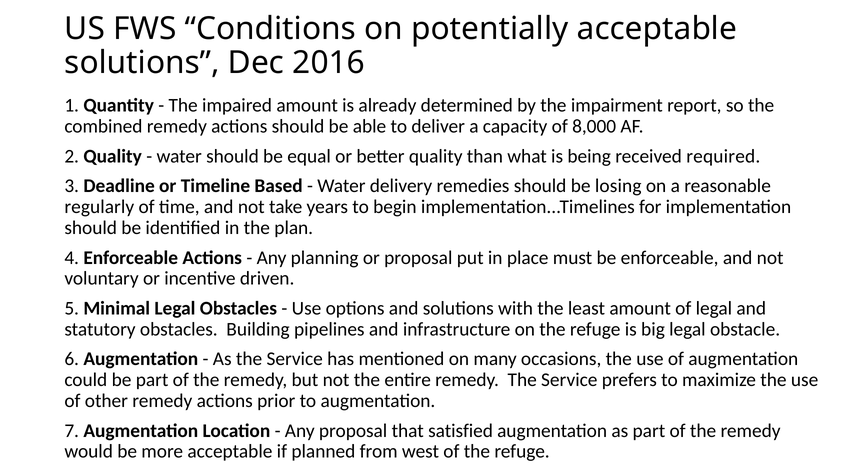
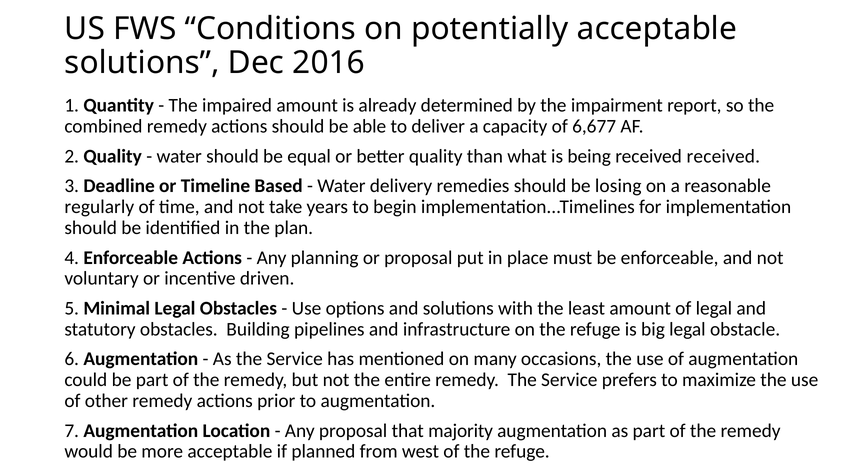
8,000: 8,000 -> 6,677
received required: required -> received
satisfied: satisfied -> majority
